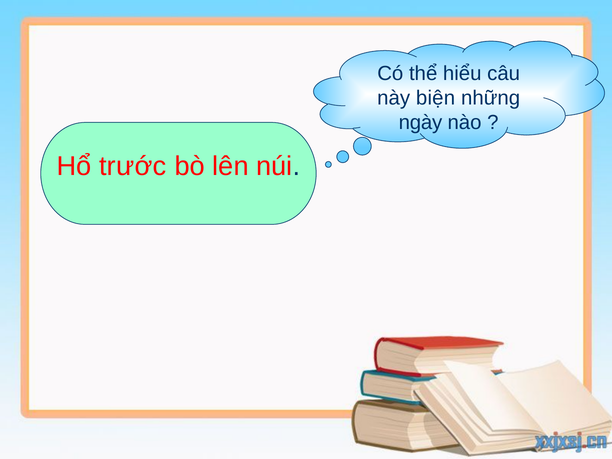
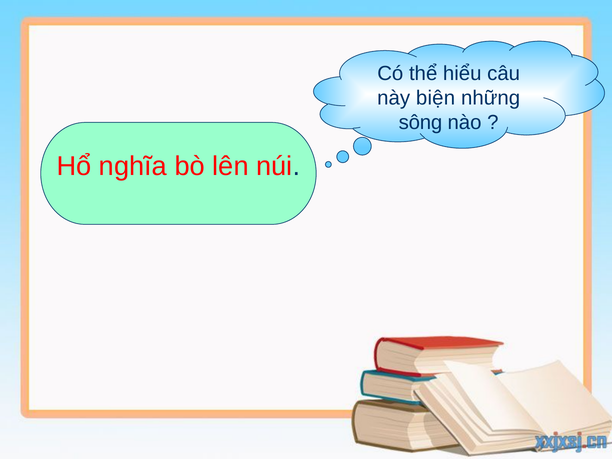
ngày: ngày -> sông
trước: trước -> nghĩa
